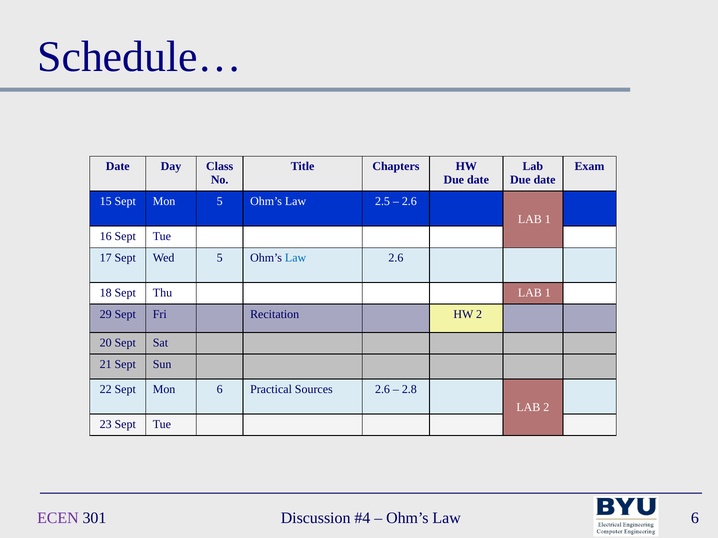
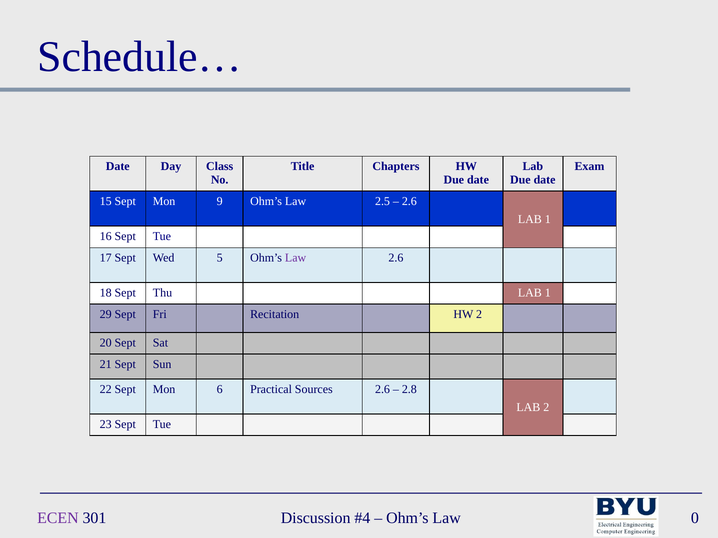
Mon 5: 5 -> 9
Law at (296, 258) colour: blue -> purple
301 6: 6 -> 0
